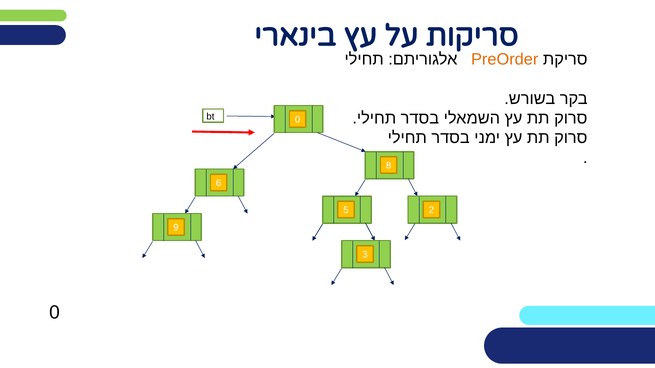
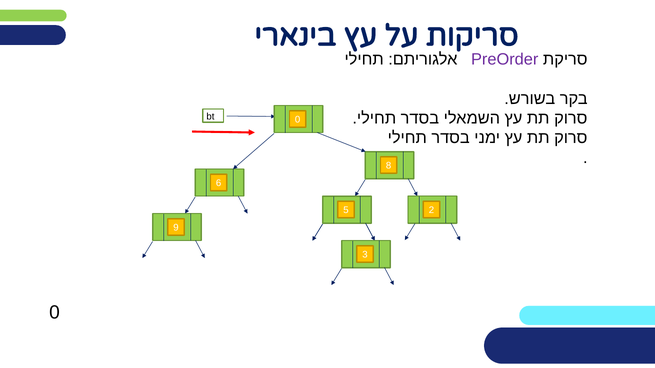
PreOrder colour: orange -> purple
